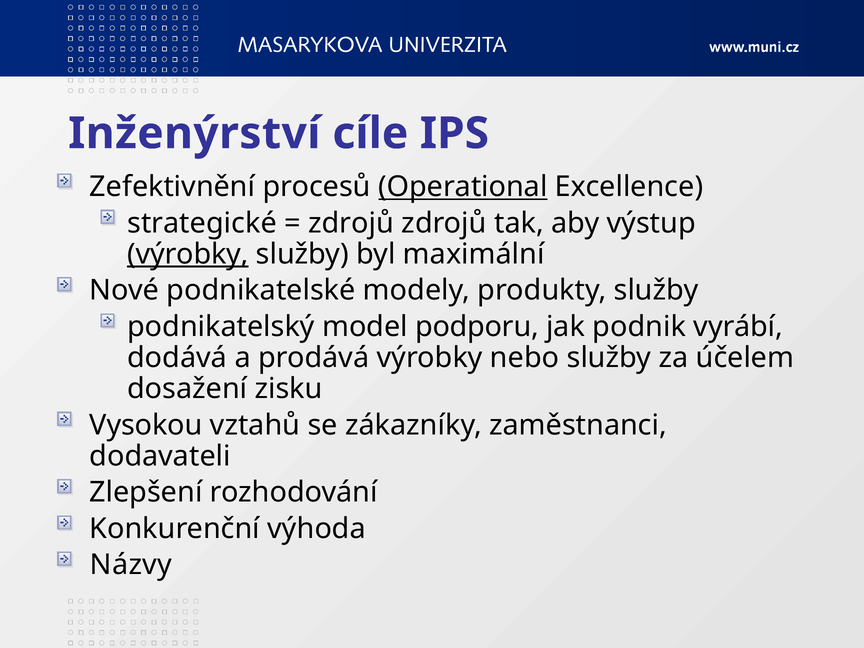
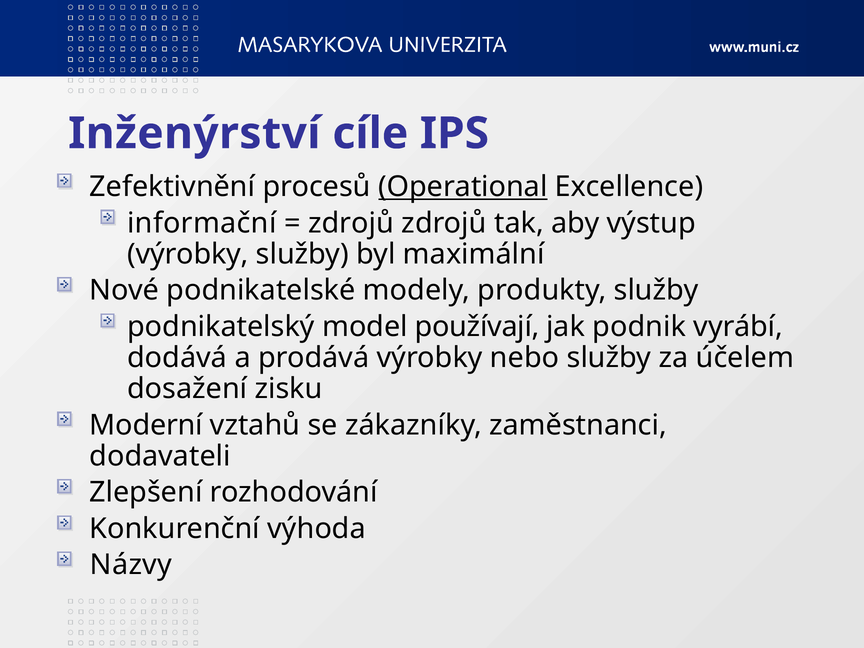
strategické: strategické -> informační
výrobky at (188, 254) underline: present -> none
podporu: podporu -> používají
Vysokou: Vysokou -> Moderní
